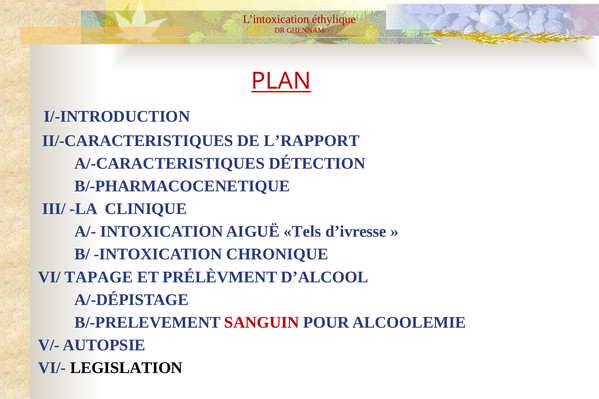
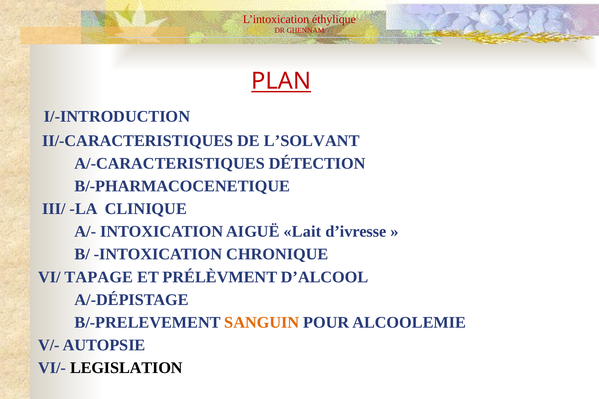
L’RAPPORT: L’RAPPORT -> L’SOLVANT
Tels: Tels -> Lait
SANGUIN colour: red -> orange
